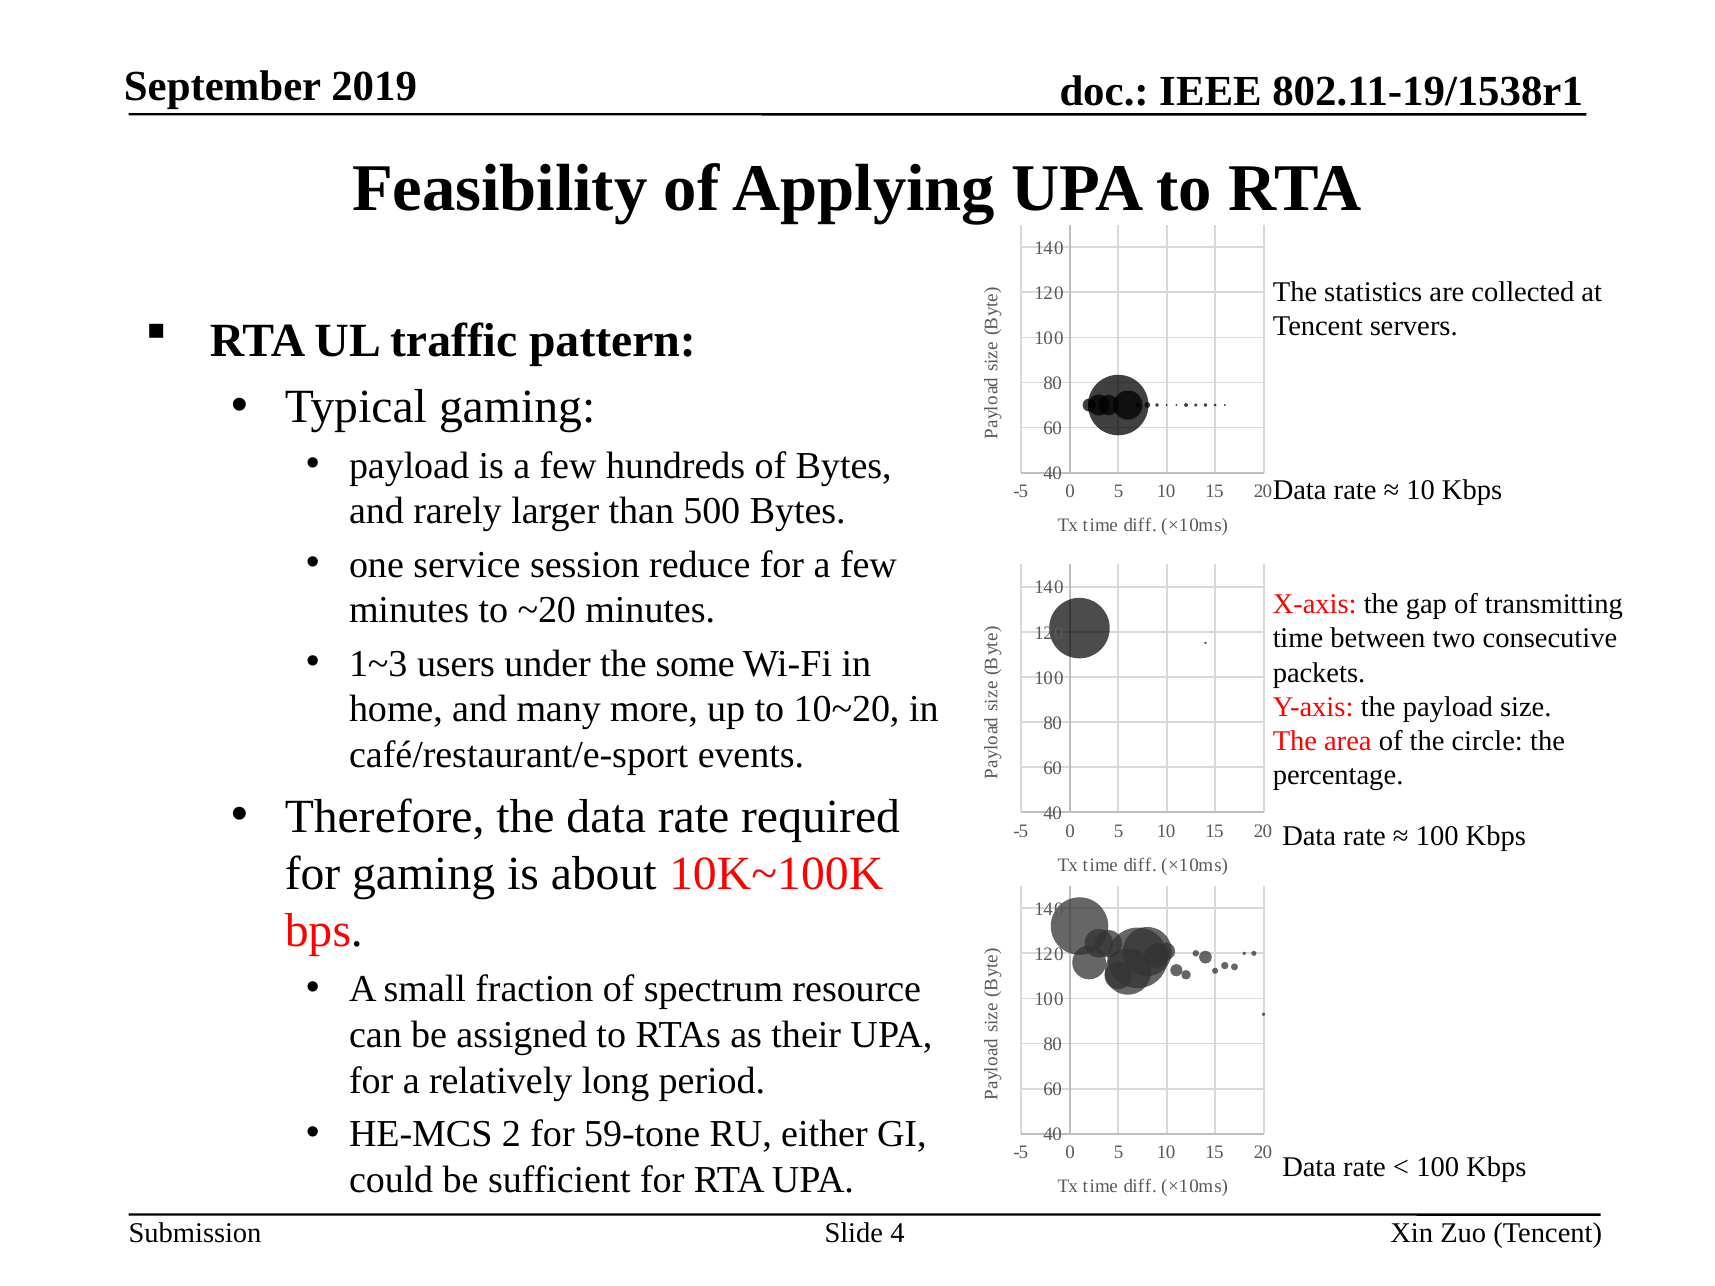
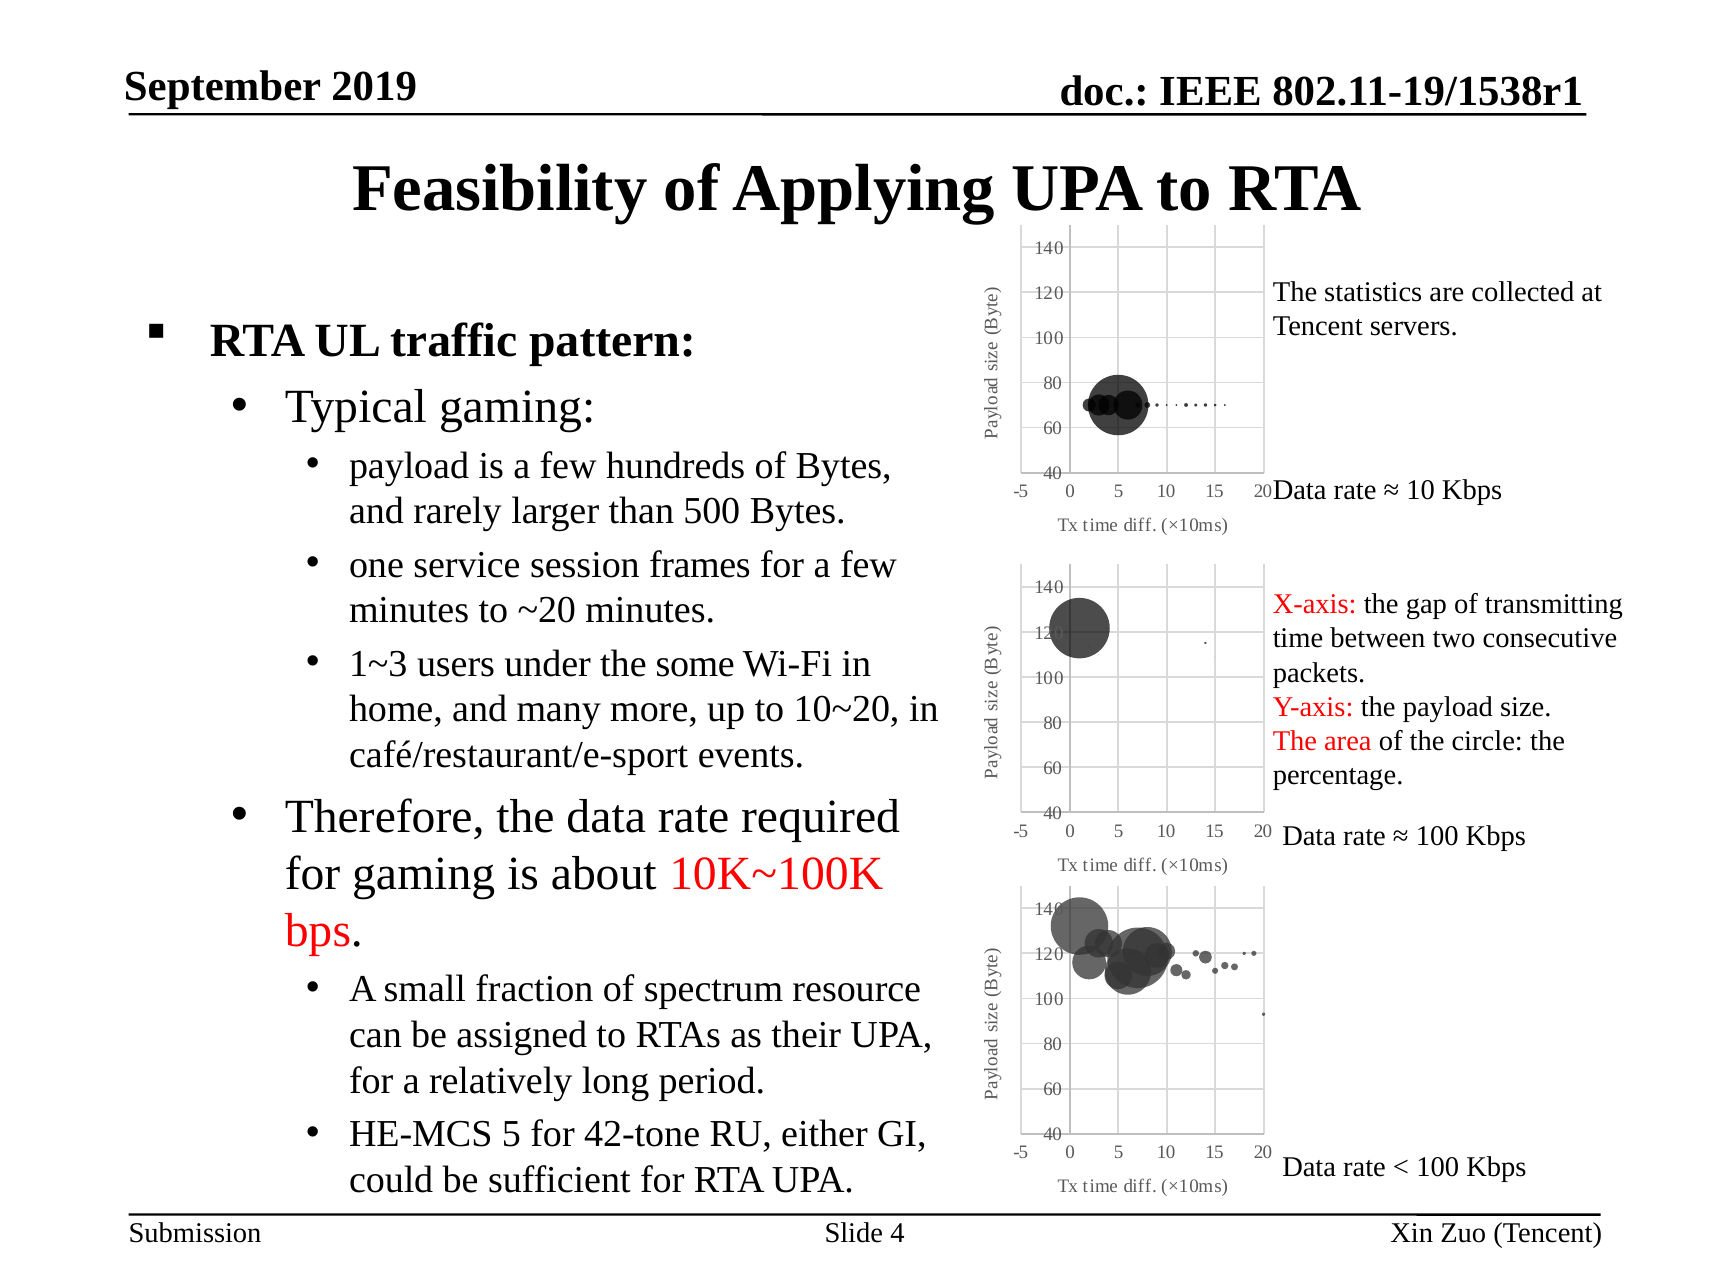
reduce: reduce -> frames
HE-MCS 2: 2 -> 5
59-tone: 59-tone -> 42-tone
